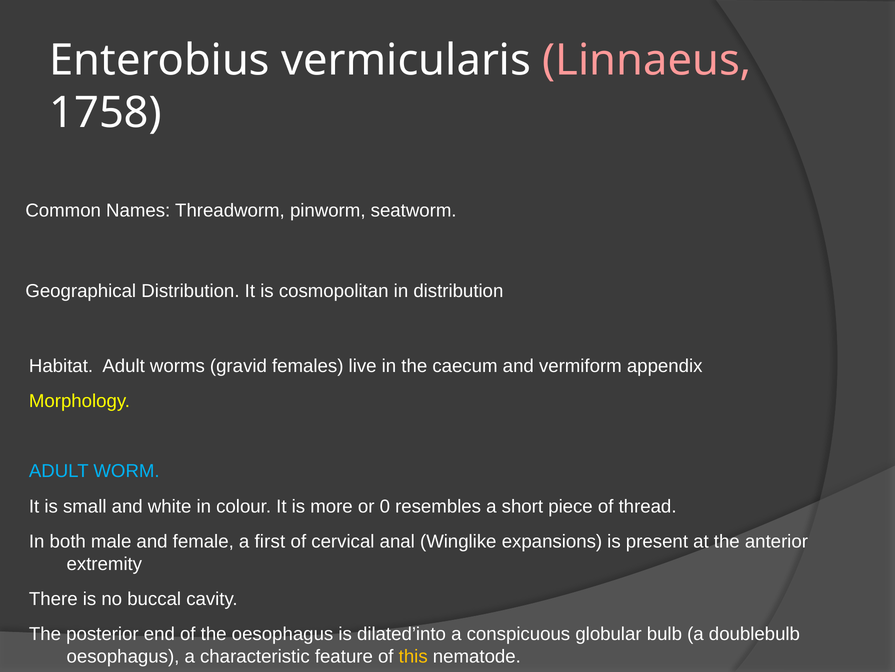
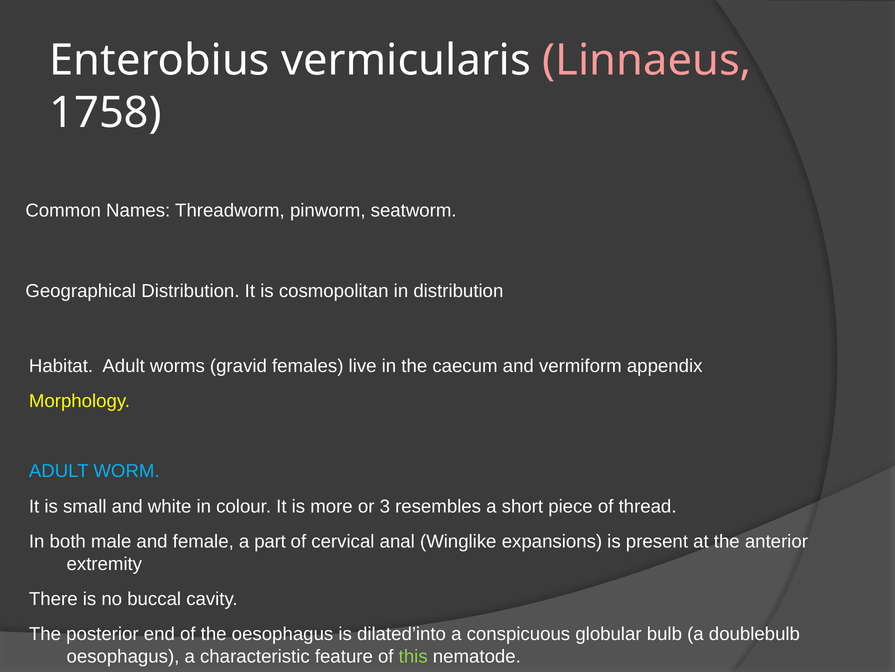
0: 0 -> 3
first: first -> part
this colour: yellow -> light green
